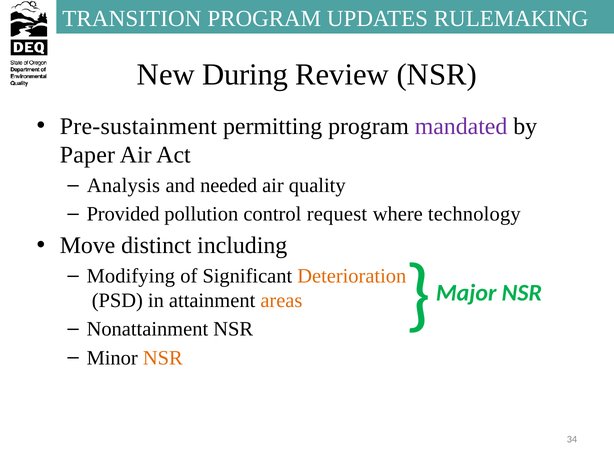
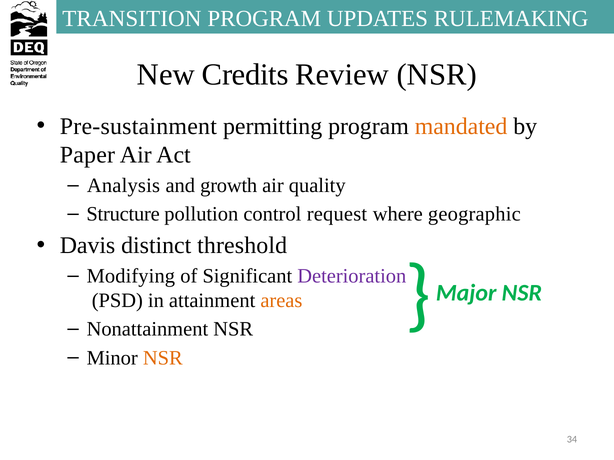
During: During -> Credits
mandated colour: purple -> orange
needed: needed -> growth
Provided: Provided -> Structure
technology: technology -> geographic
Move: Move -> Davis
including: including -> threshold
Deterioration colour: orange -> purple
